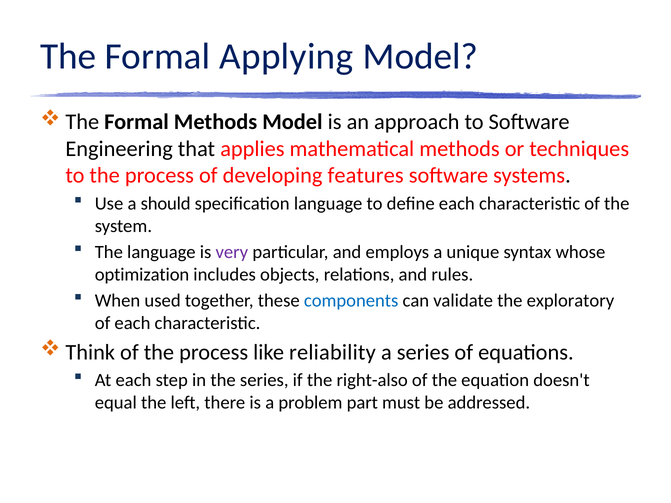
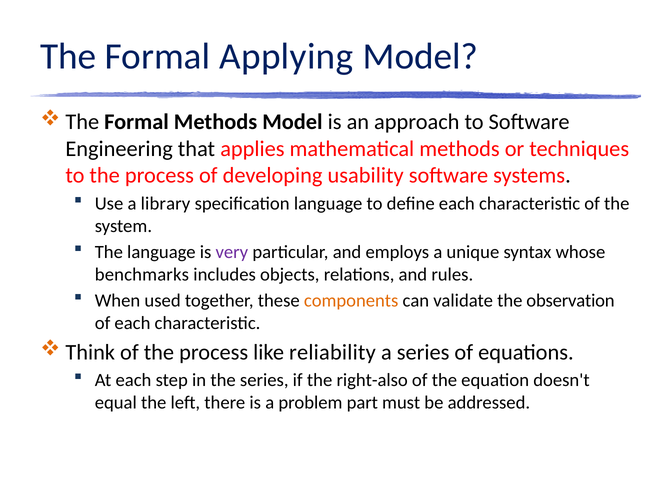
features: features -> usability
should: should -> library
optimization: optimization -> benchmarks
components colour: blue -> orange
exploratory: exploratory -> observation
